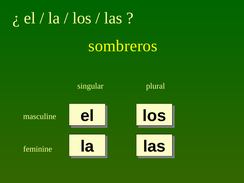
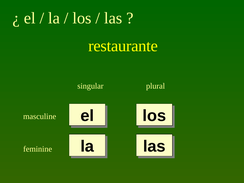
sombreros: sombreros -> restaurante
